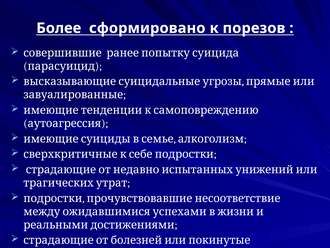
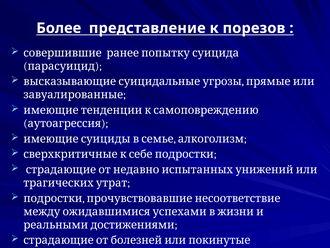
сформировано: сформировано -> представление
